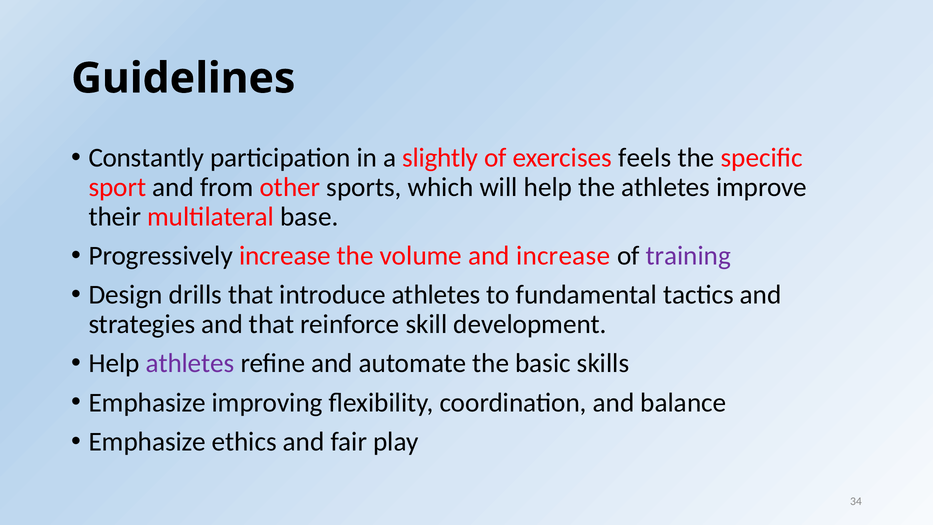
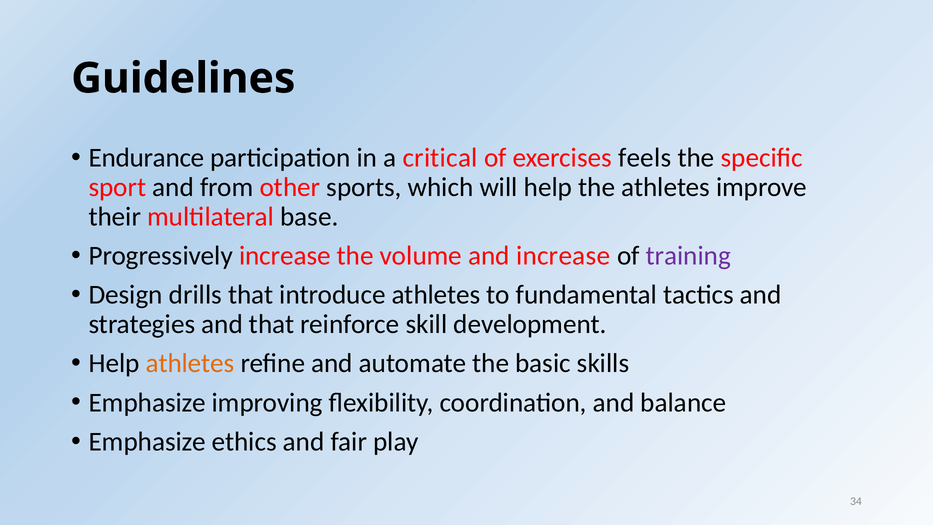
Constantly: Constantly -> Endurance
slightly: slightly -> critical
athletes at (190, 363) colour: purple -> orange
